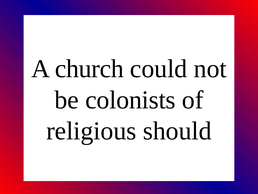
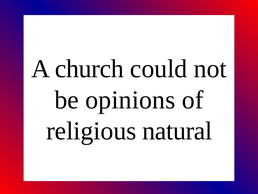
colonists: colonists -> opinions
should: should -> natural
